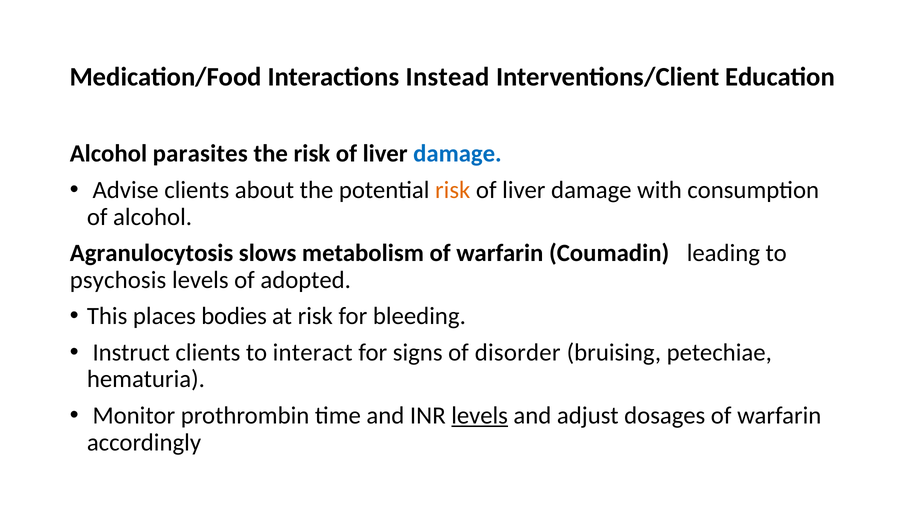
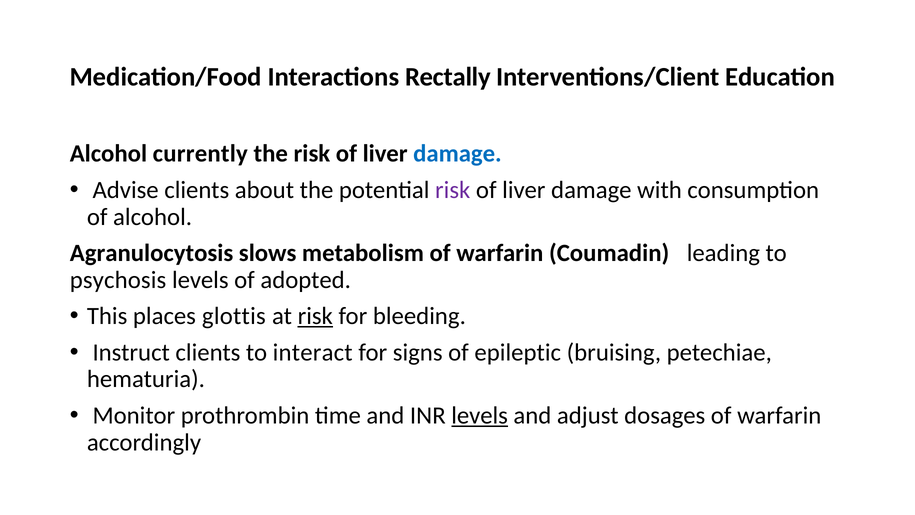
Instead: Instead -> Rectally
parasites: parasites -> currently
risk at (453, 190) colour: orange -> purple
bodies: bodies -> glottis
risk at (315, 316) underline: none -> present
disorder: disorder -> epileptic
